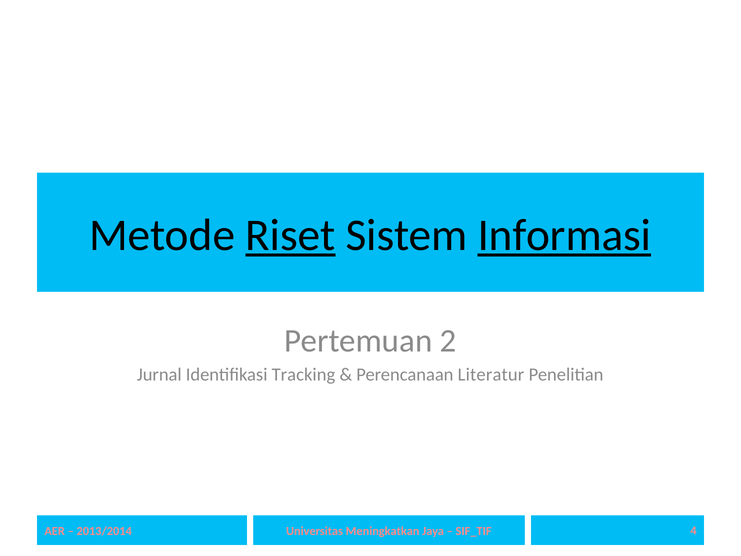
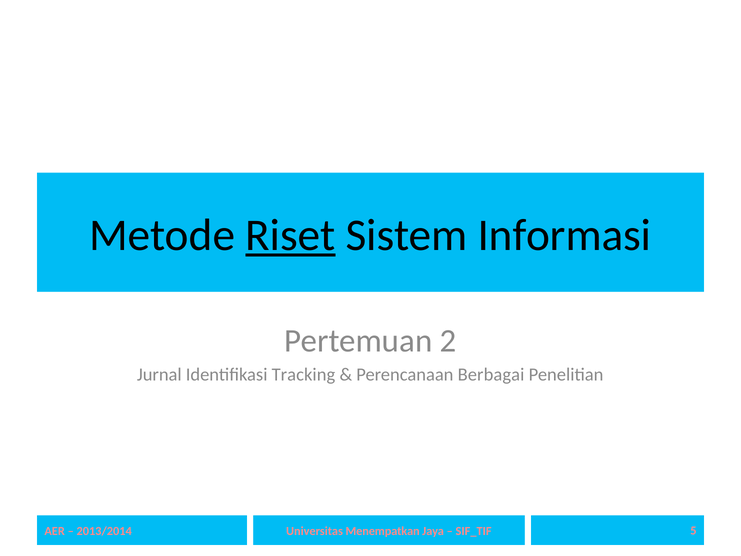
Informasi underline: present -> none
Literatur: Literatur -> Berbagai
Meningkatkan: Meningkatkan -> Menempatkan
4: 4 -> 5
